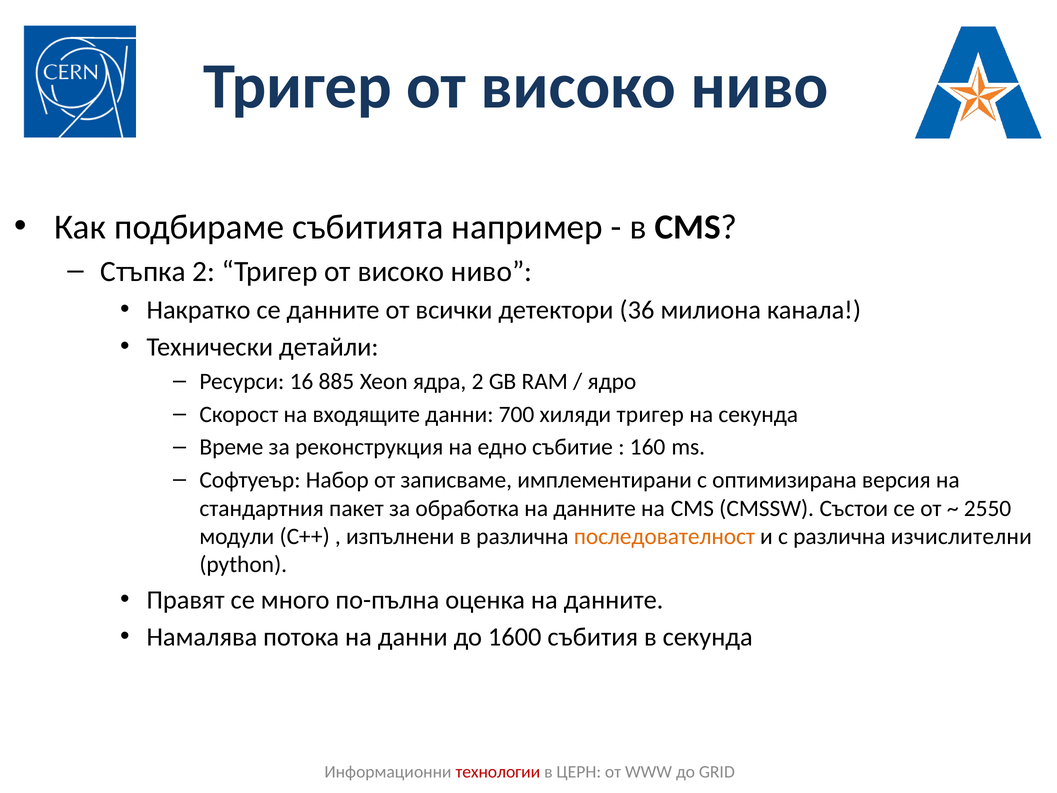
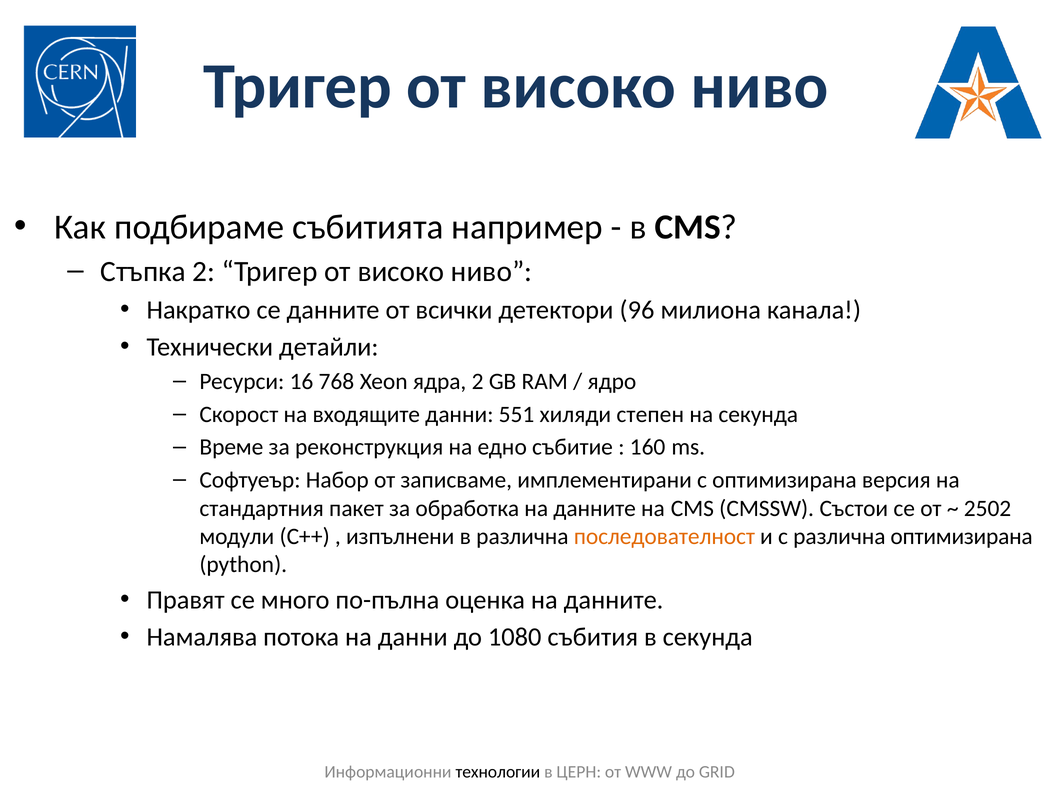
36: 36 -> 96
885: 885 -> 768
700: 700 -> 551
хиляди тригер: тригер -> степен
2550: 2550 -> 2502
различна изчислителни: изчислителни -> оптимизирана
1600: 1600 -> 1080
технологии colour: red -> black
